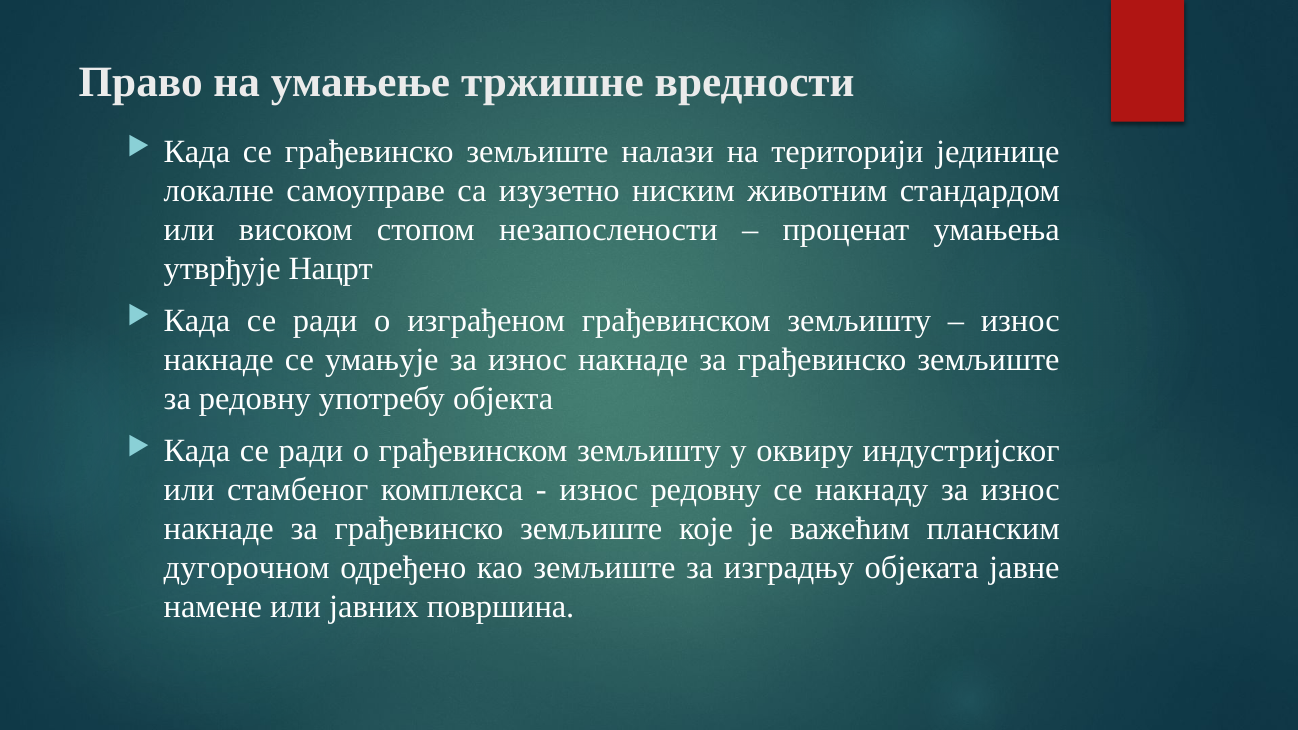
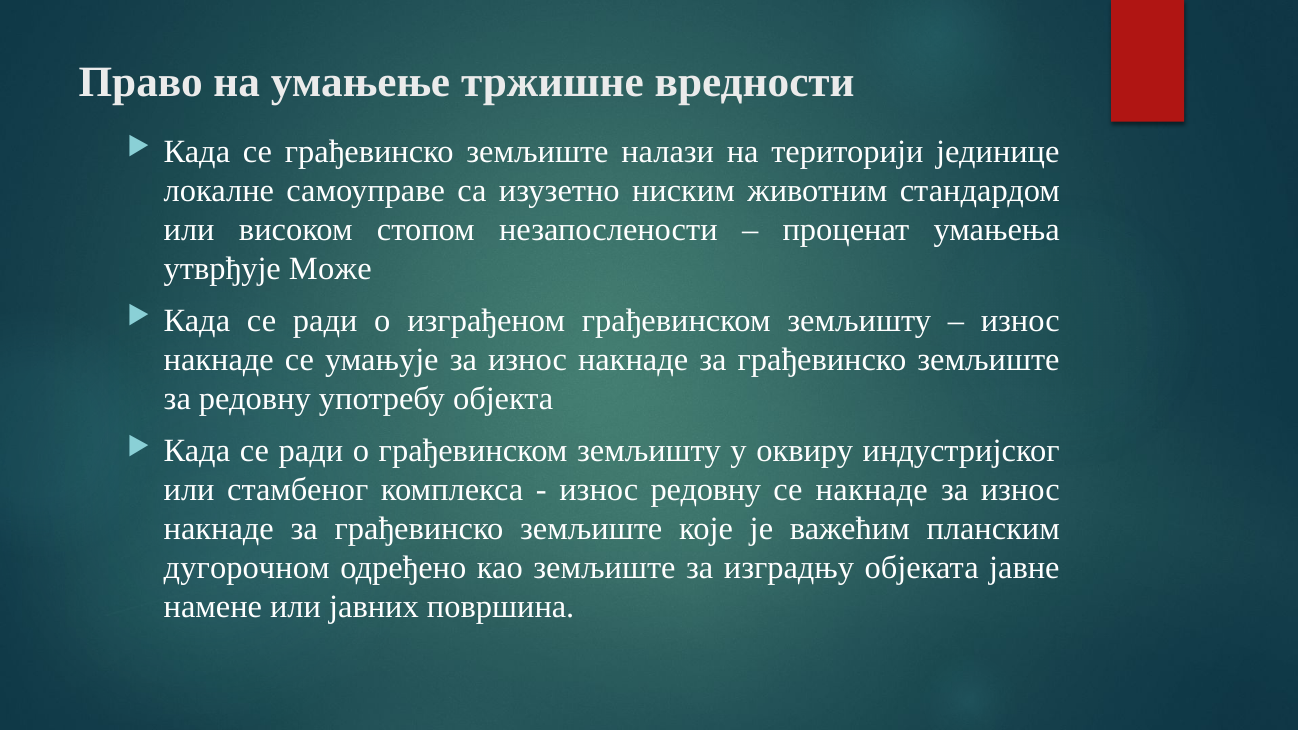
Нацрт: Нацрт -> Може
се накнаду: накнаду -> накнаде
